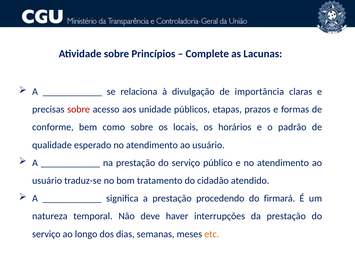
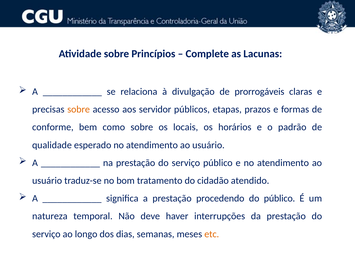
importância: importância -> prorrogáveis
sobre at (79, 109) colour: red -> orange
unidade: unidade -> servidor
do firmará: firmará -> público
